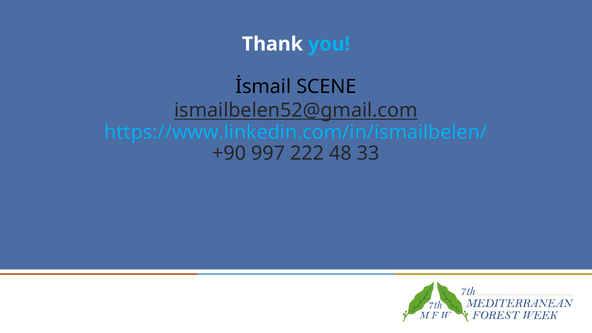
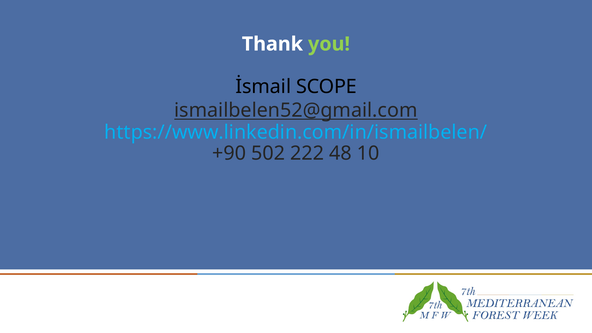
you colour: light blue -> light green
SCENE: SCENE -> SCOPE
997: 997 -> 502
33: 33 -> 10
